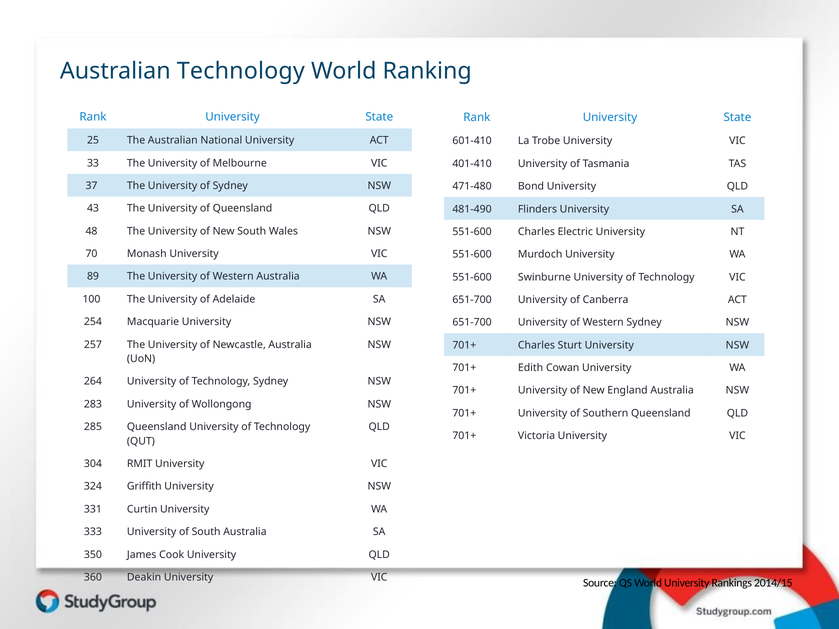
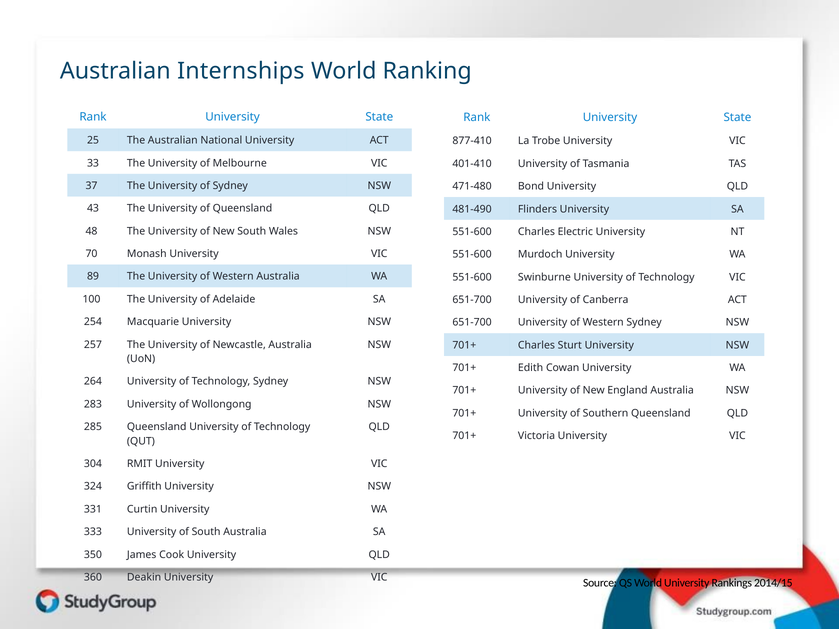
Australian Technology: Technology -> Internships
601-410: 601-410 -> 877-410
